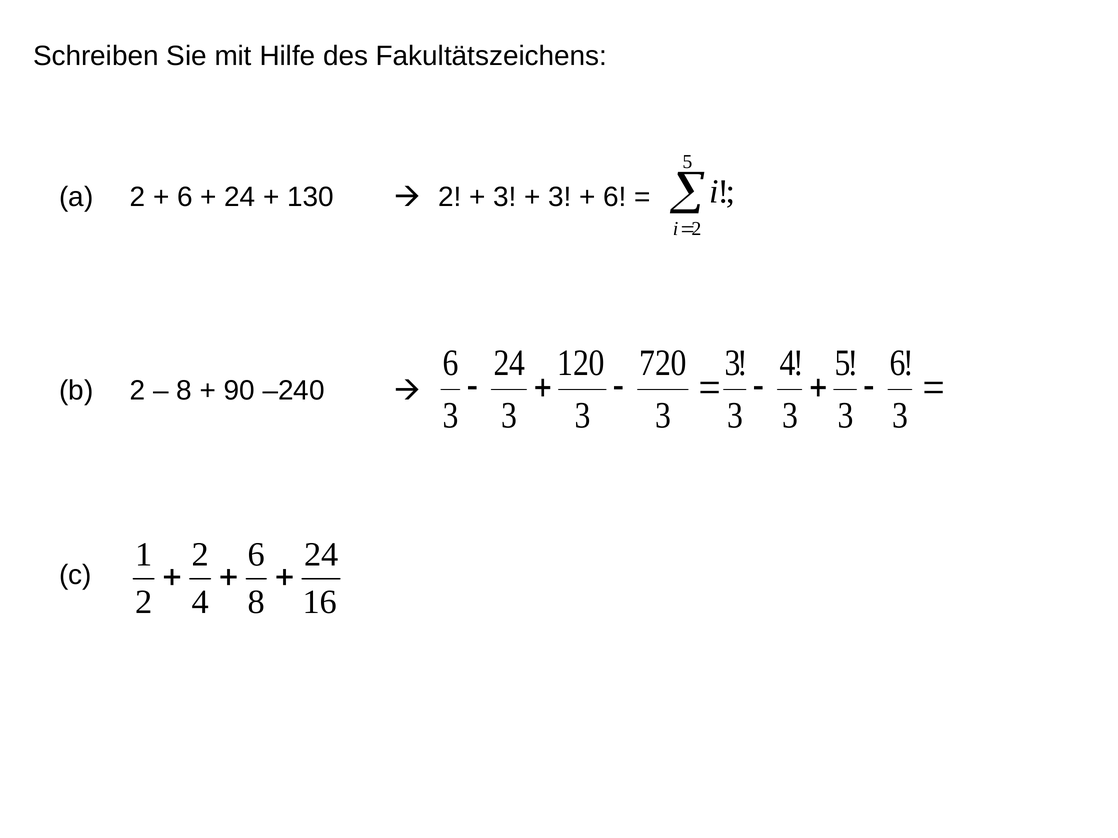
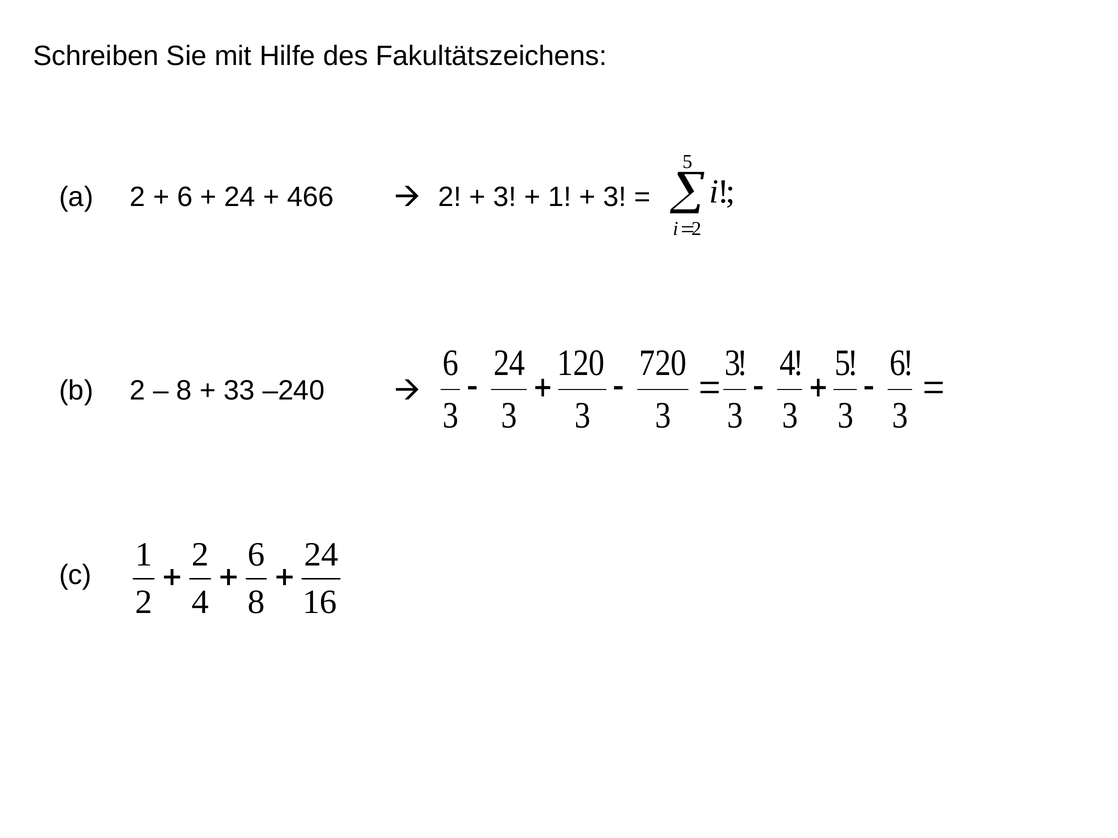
130: 130 -> 466
3 at (560, 197): 3 -> 1
6 at (615, 197): 6 -> 3
90: 90 -> 33
